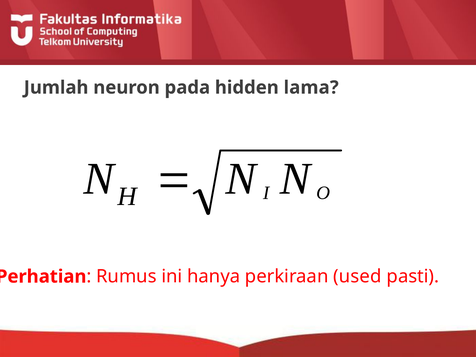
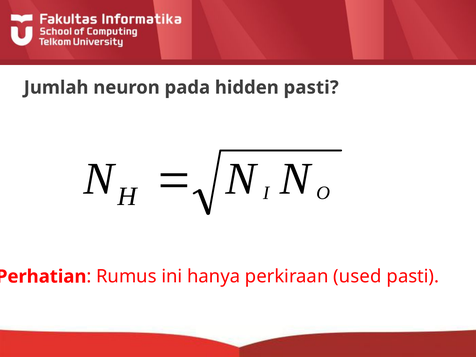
hidden lama: lama -> pasti
